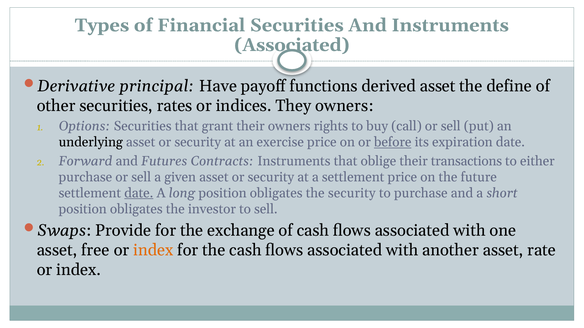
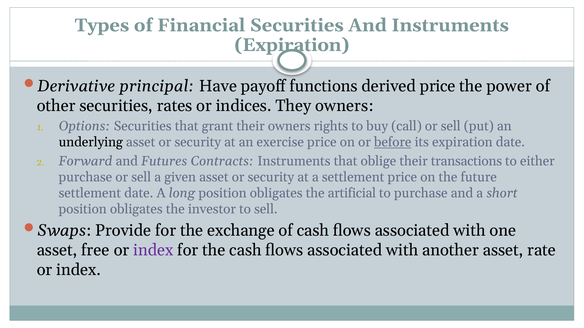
Associated at (292, 45): Associated -> Expiration
derived asset: asset -> price
define: define -> power
date at (139, 193) underline: present -> none
the security: security -> artificial
index at (153, 250) colour: orange -> purple
